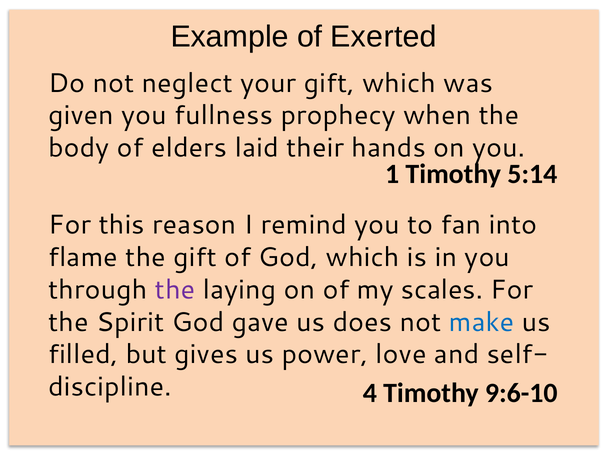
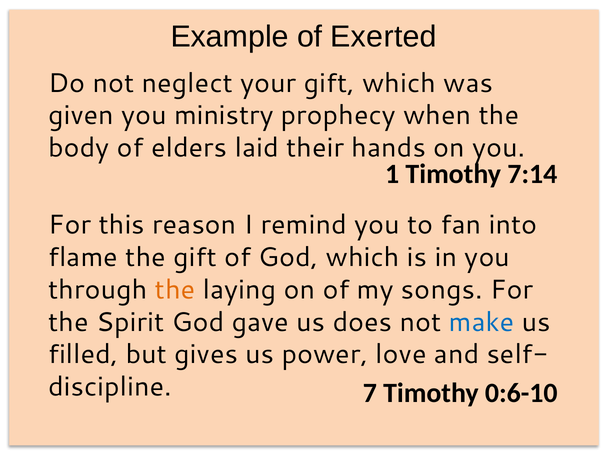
fullness: fullness -> ministry
5:14: 5:14 -> 7:14
the at (175, 290) colour: purple -> orange
scales: scales -> songs
4: 4 -> 7
9:6-10: 9:6-10 -> 0:6-10
